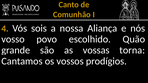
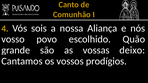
torna: torna -> deixo
